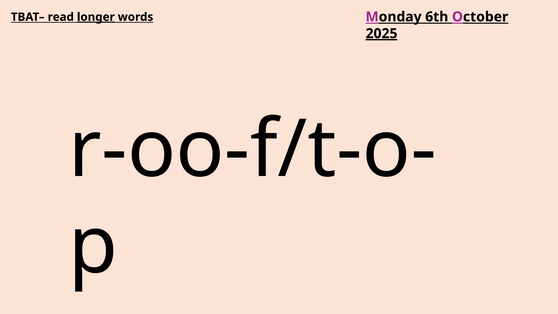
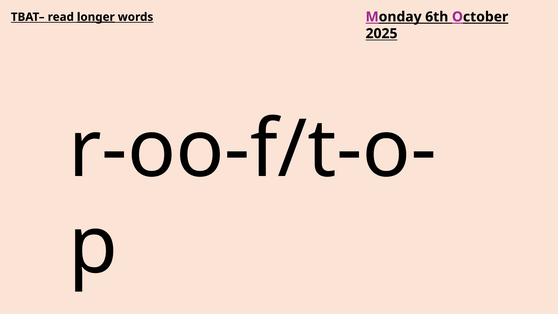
2025 underline: present -> none
